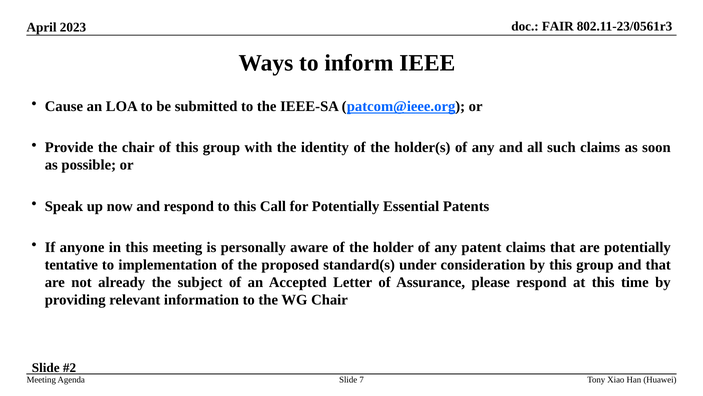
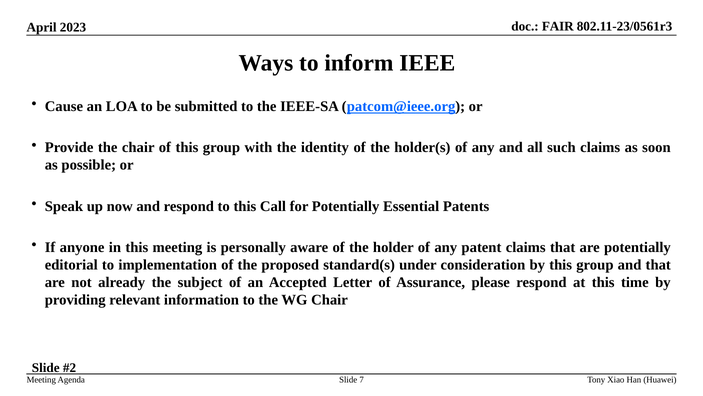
tentative: tentative -> editorial
